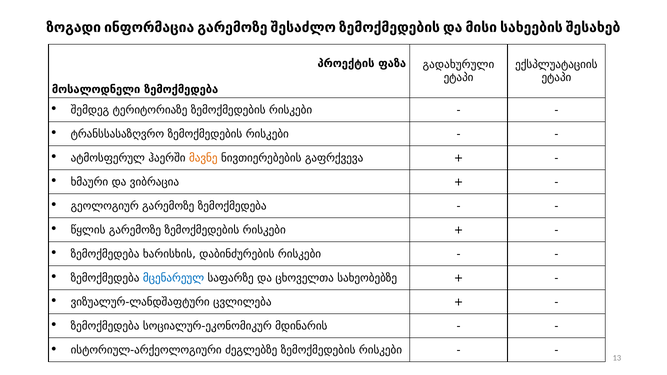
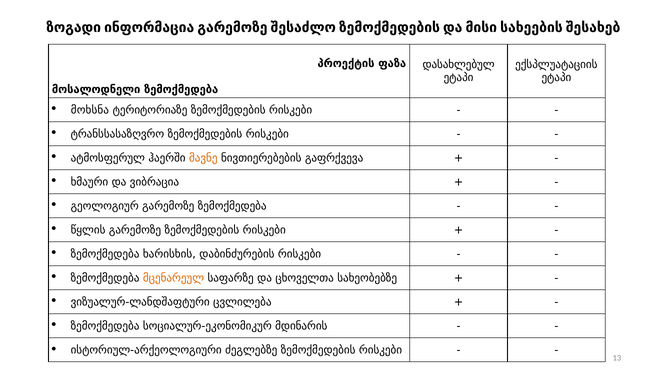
გადახურული: გადახურული -> დასახლებულ
შემდეგ: შემდეგ -> მოხსნა
მცენარეულ colour: blue -> orange
